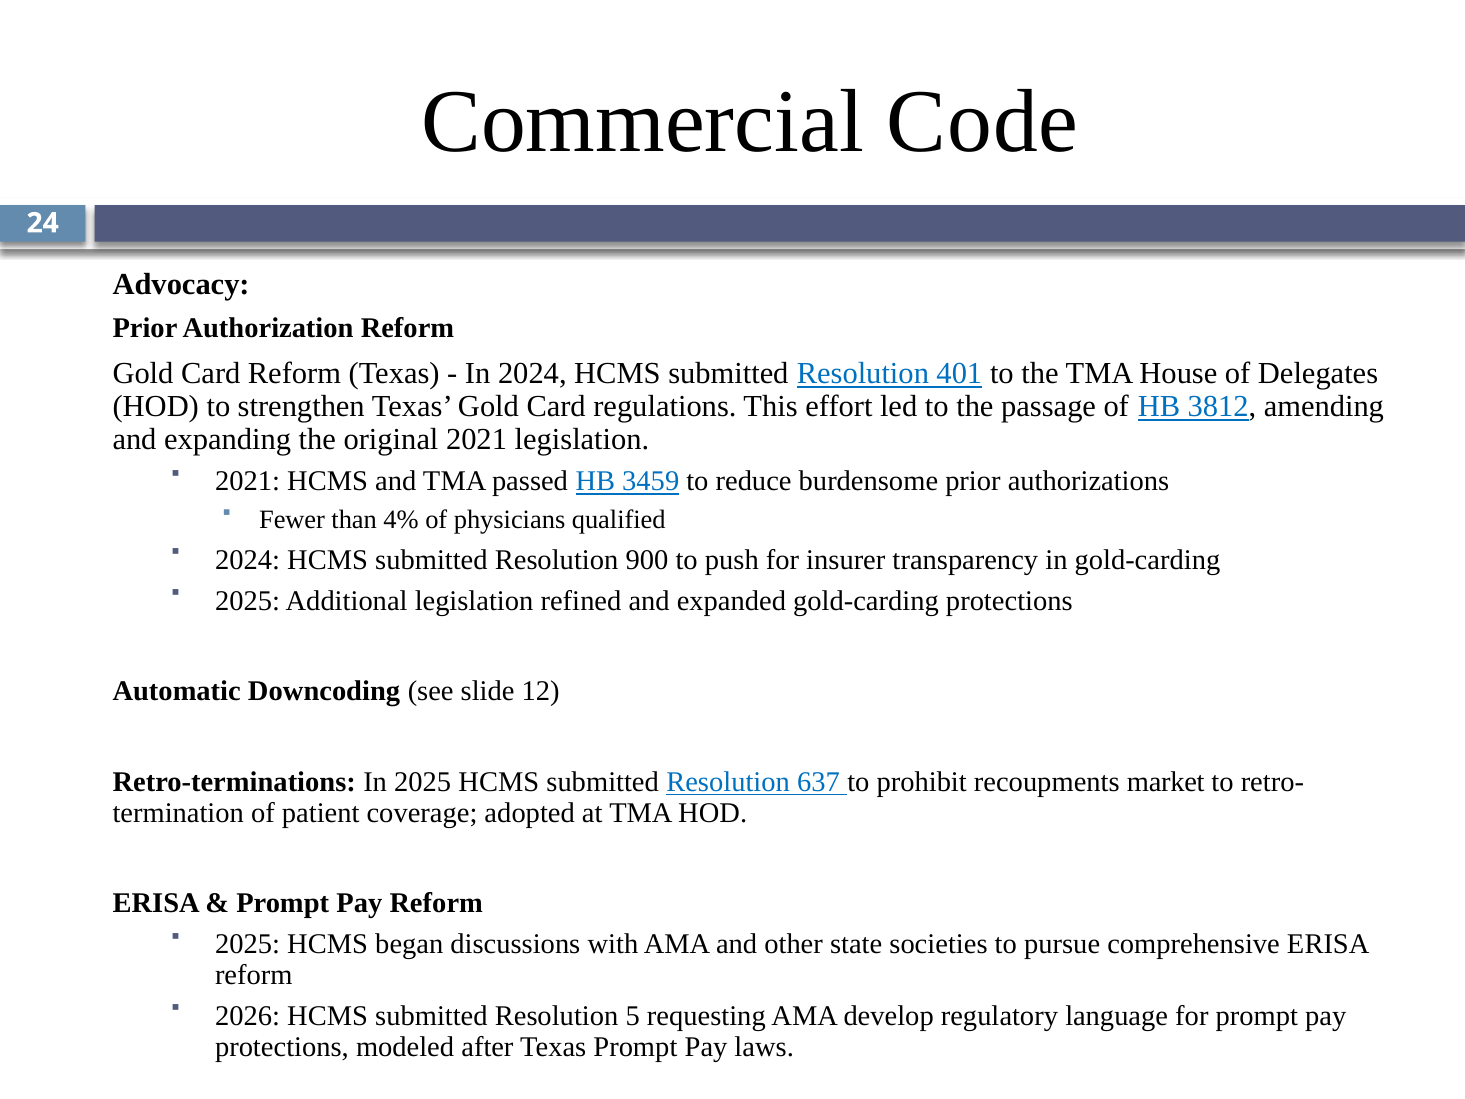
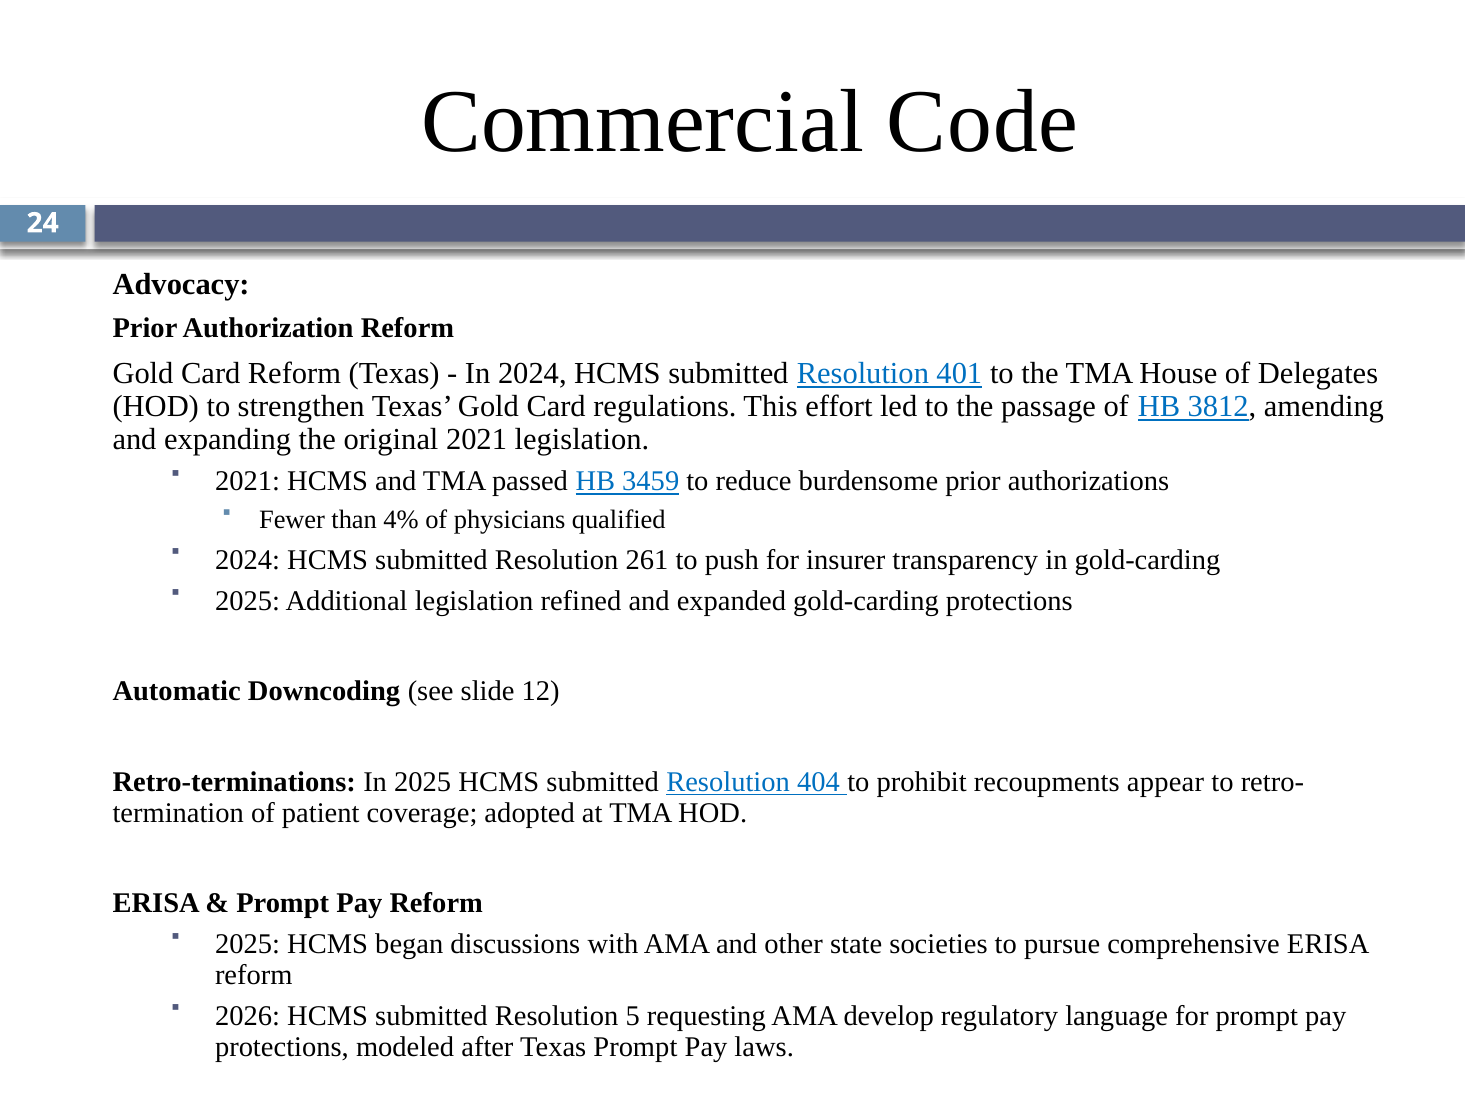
900: 900 -> 261
637: 637 -> 404
market: market -> appear
